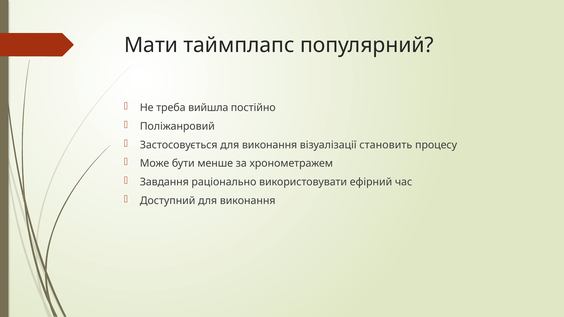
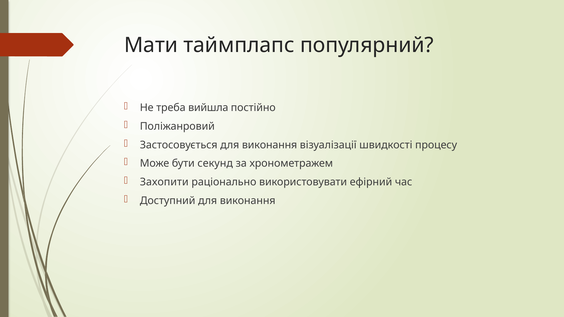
становить: становить -> швидкості
менше: менше -> секунд
Завдання: Завдання -> Захопити
